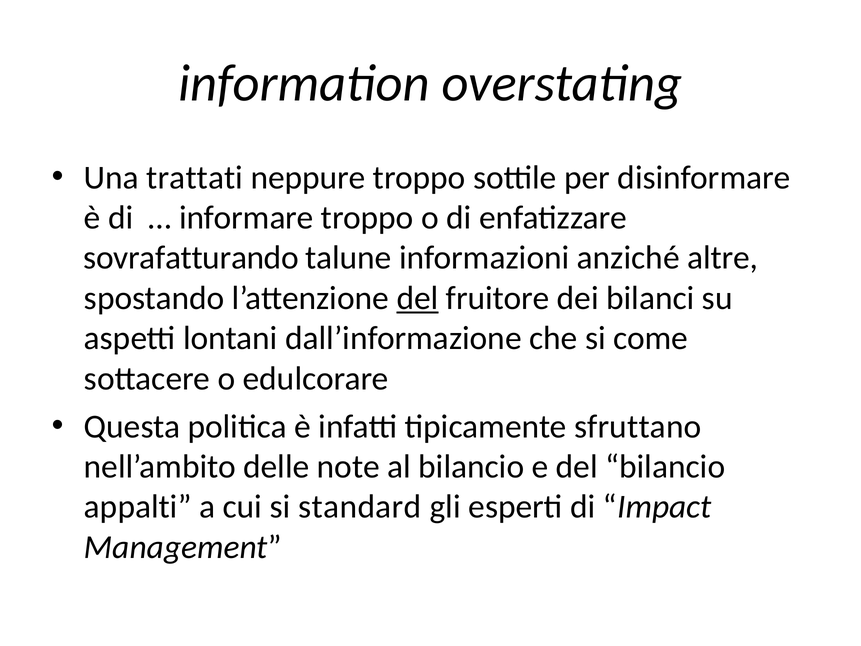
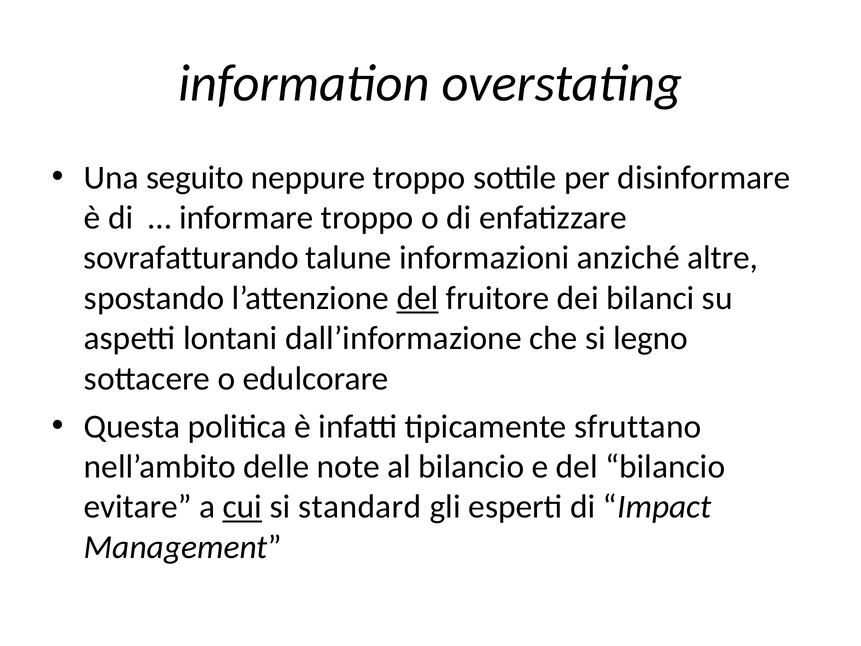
trattati: trattati -> seguito
come: come -> legno
appalti: appalti -> evitare
cui underline: none -> present
